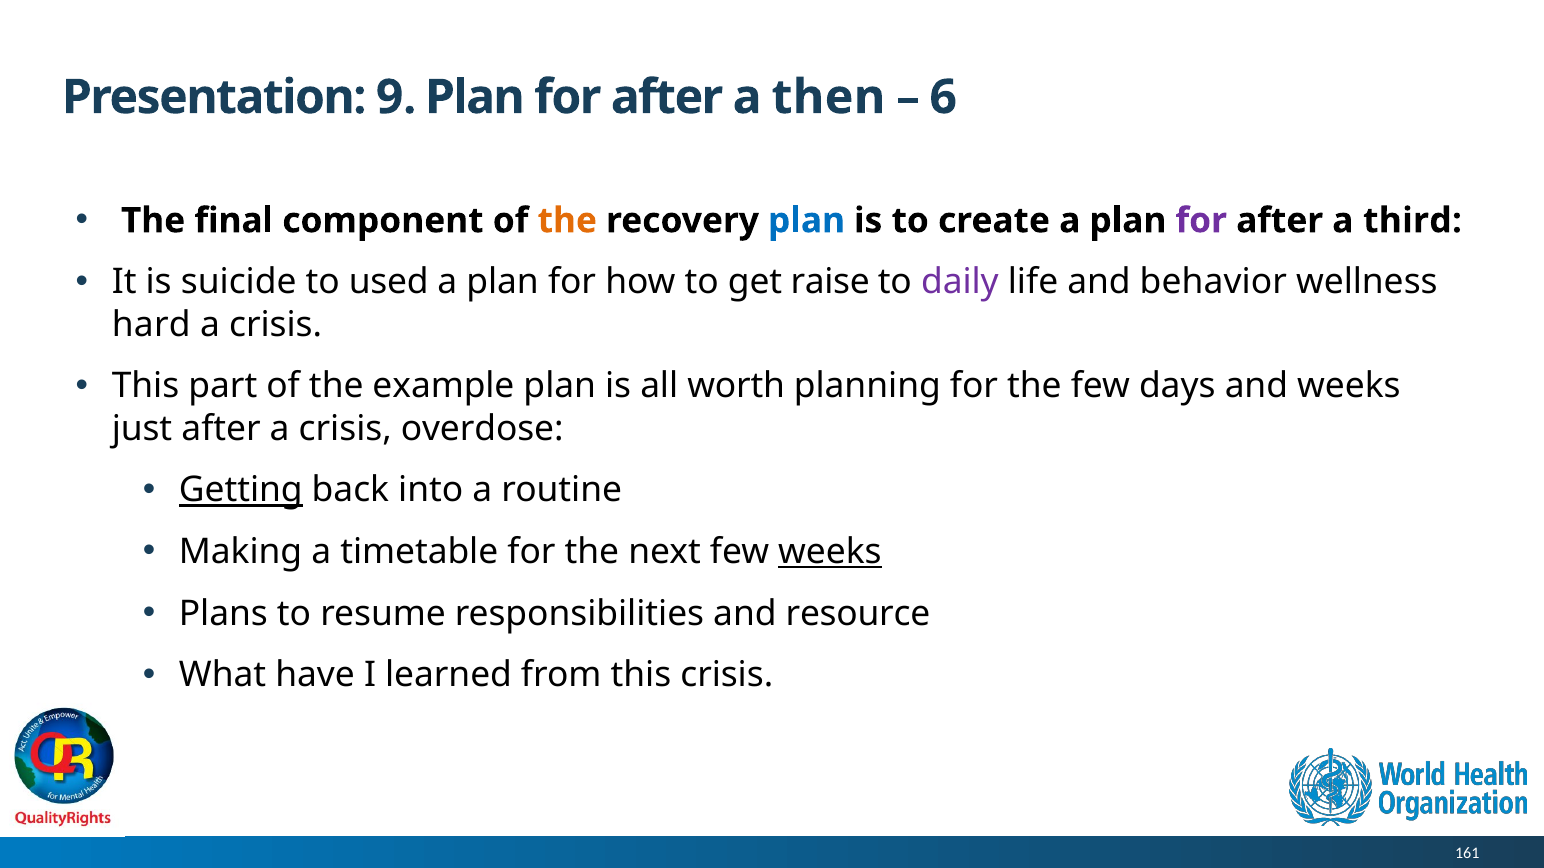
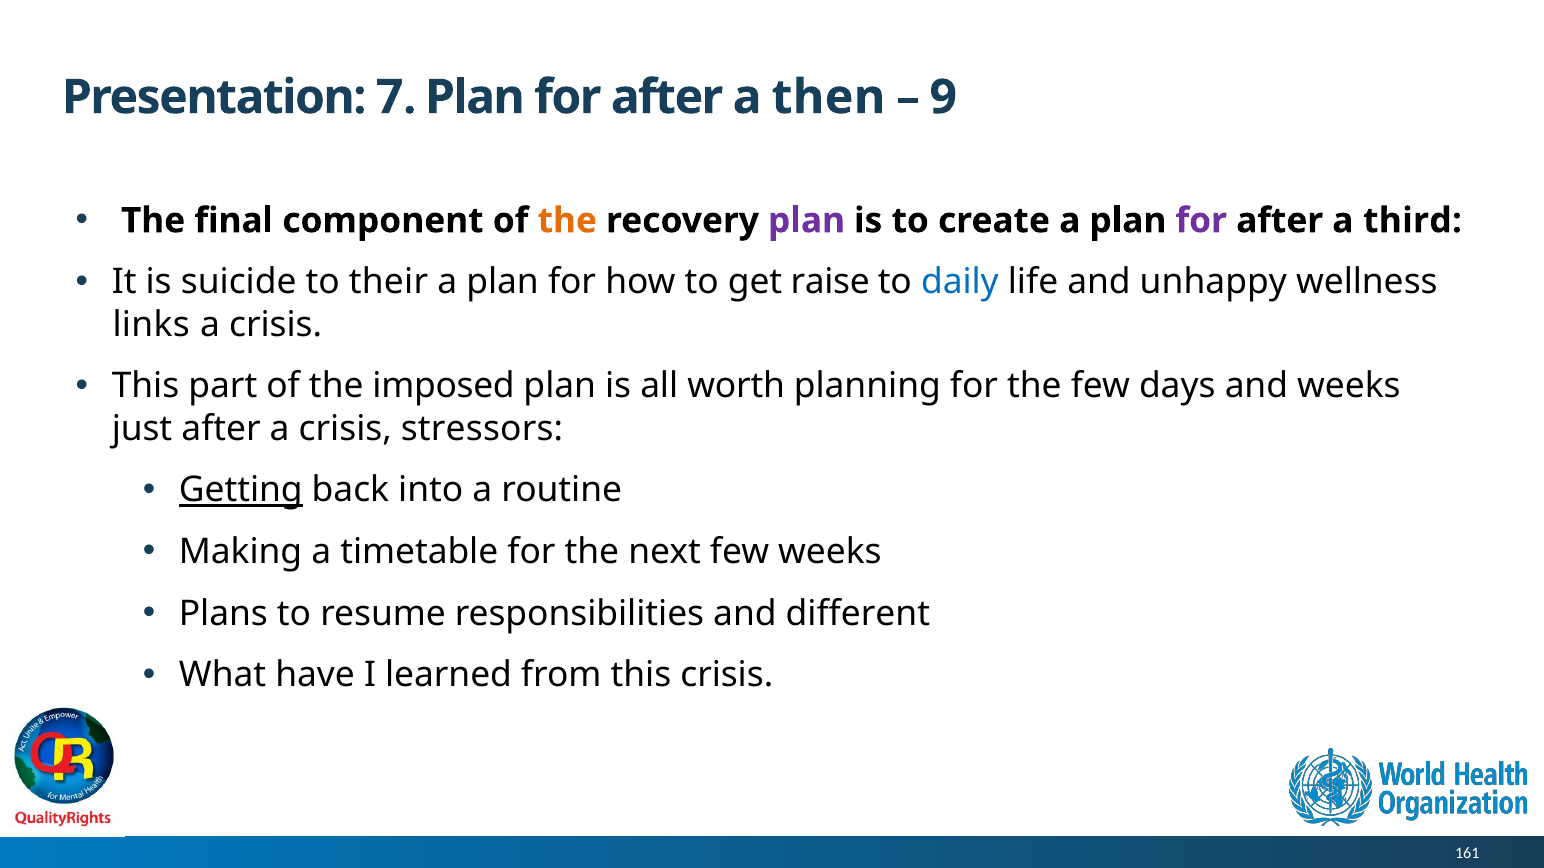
9: 9 -> 7
6: 6 -> 9
plan at (807, 221) colour: blue -> purple
used: used -> their
daily colour: purple -> blue
behavior: behavior -> unhappy
hard: hard -> links
example: example -> imposed
overdose: overdose -> stressors
weeks at (830, 552) underline: present -> none
resource: resource -> different
